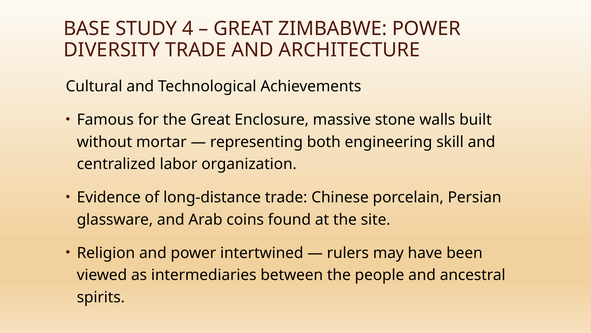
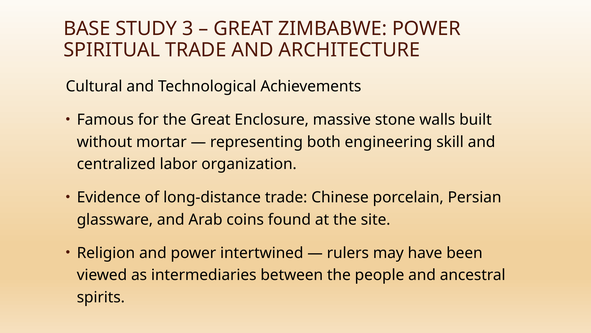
4: 4 -> 3
DIVERSITY: DIVERSITY -> SPIRITUAL
